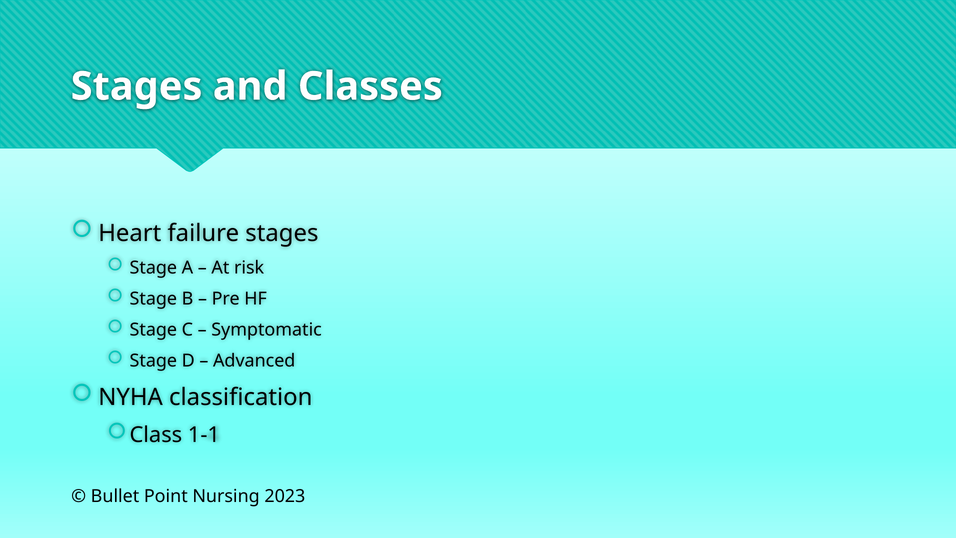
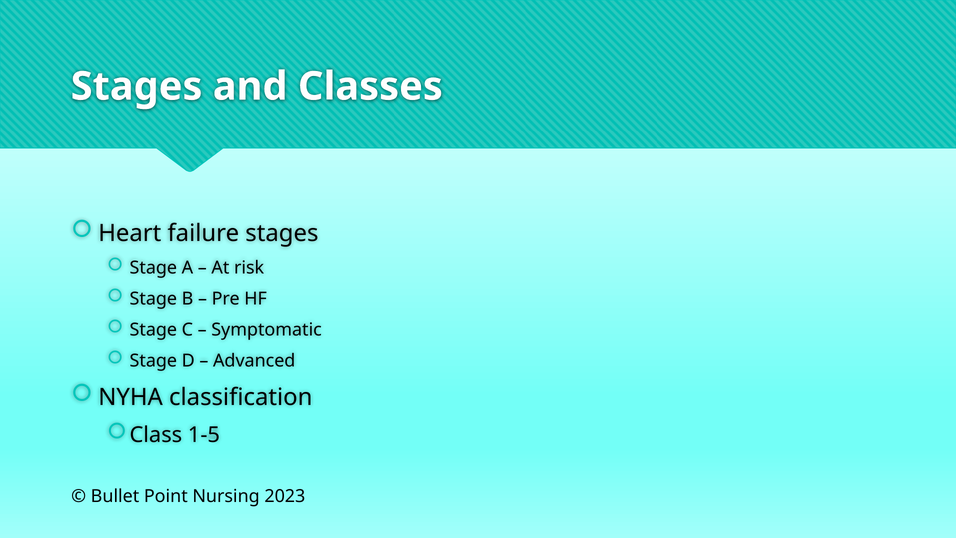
1-1: 1-1 -> 1-5
